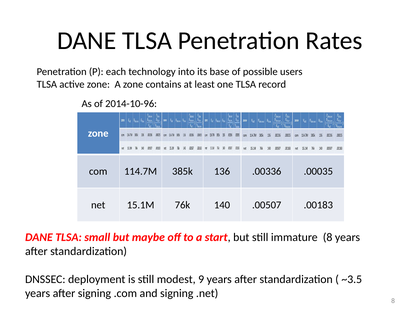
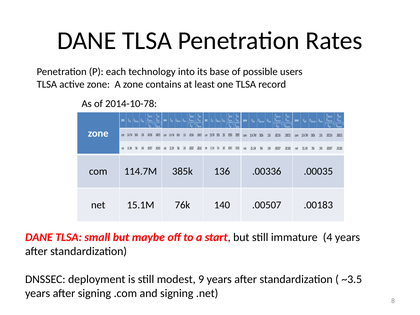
2014-10-96: 2014-10-96 -> 2014-10-78
immature 8: 8 -> 4
